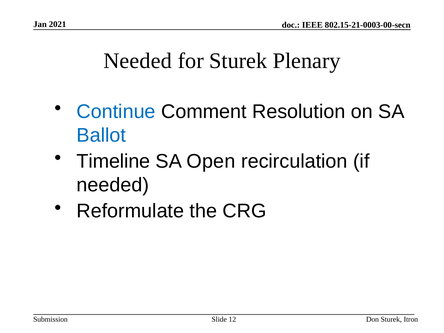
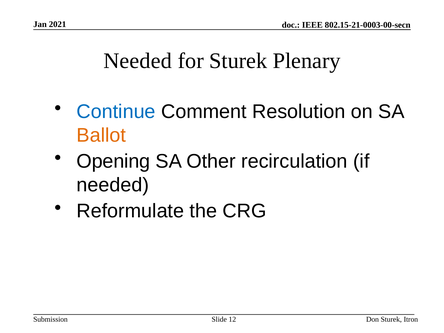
Ballot colour: blue -> orange
Timeline: Timeline -> Opening
Open: Open -> Other
